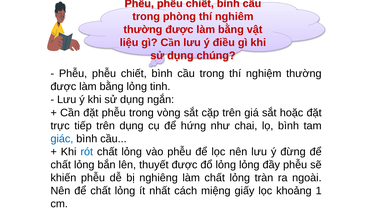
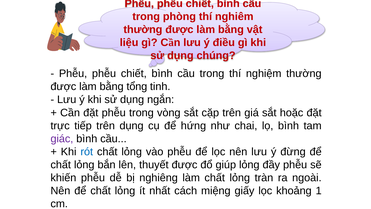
bằng lỏng: lỏng -> tổng
giác colour: blue -> purple
đổ lỏng: lỏng -> giúp
